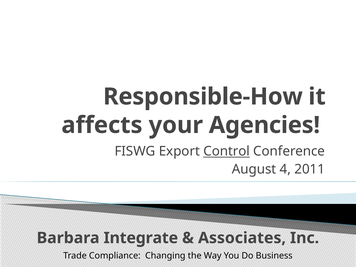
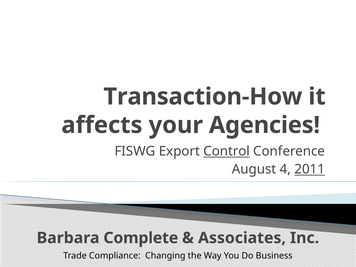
Responsible-How: Responsible-How -> Transaction-How
2011 underline: none -> present
Integrate: Integrate -> Complete
